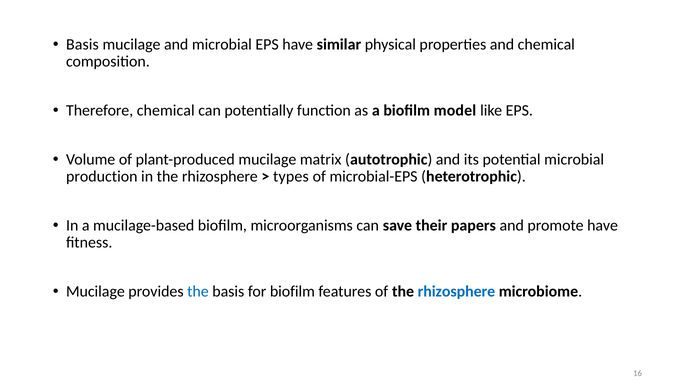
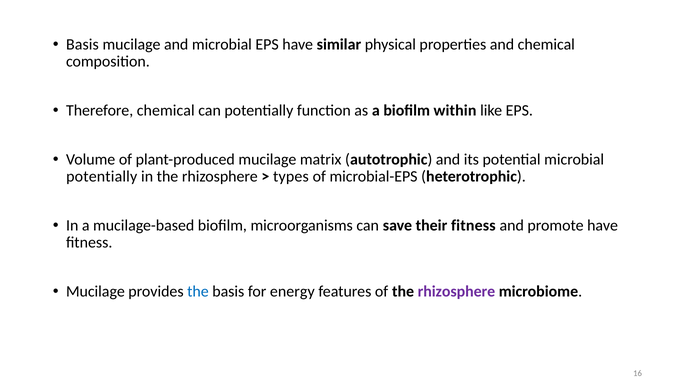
model: model -> within
production at (102, 177): production -> potentially
their papers: papers -> fitness
for biofilm: biofilm -> energy
rhizosphere at (456, 292) colour: blue -> purple
